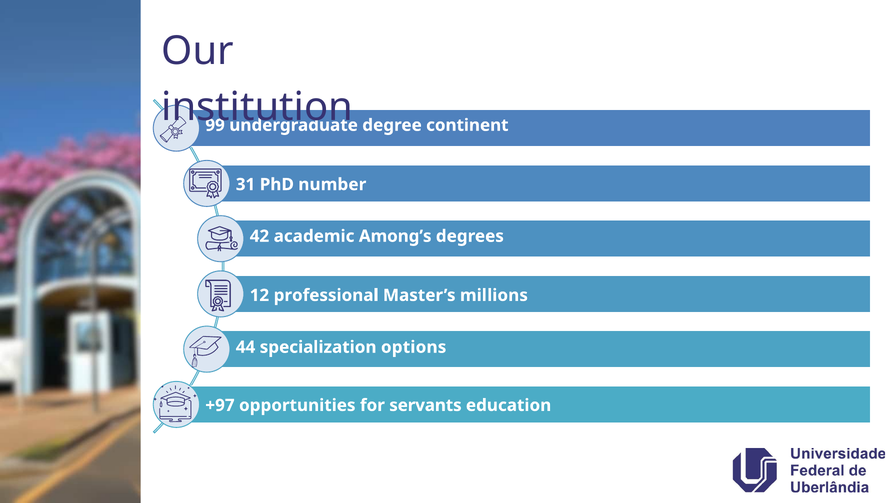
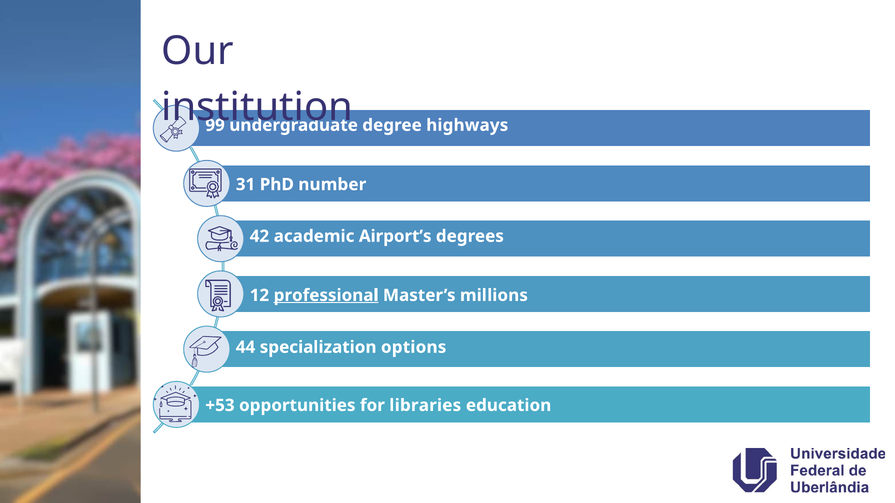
continent: continent -> highways
Among’s: Among’s -> Airport’s
professional underline: none -> present
+97: +97 -> +53
servants: servants -> libraries
